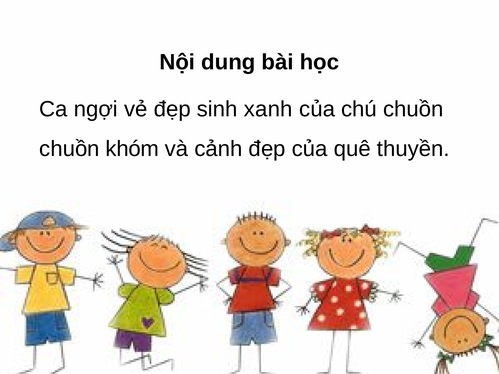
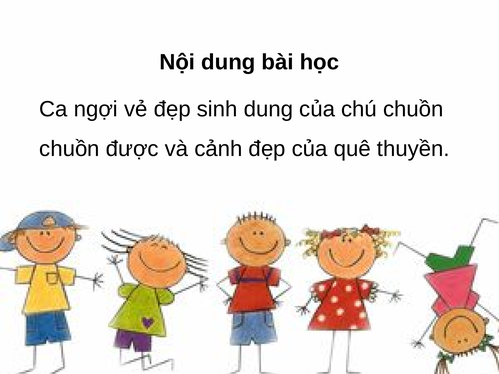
sinh xanh: xanh -> dung
khóm: khóm -> được
